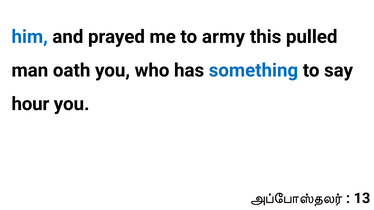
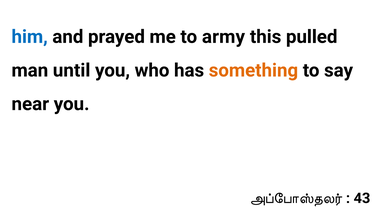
oath: oath -> until
something colour: blue -> orange
hour: hour -> near
13: 13 -> 43
